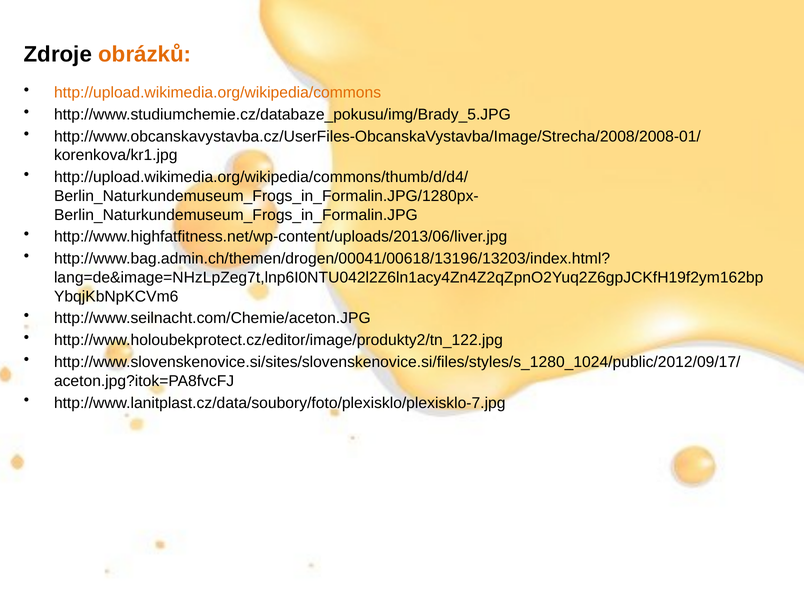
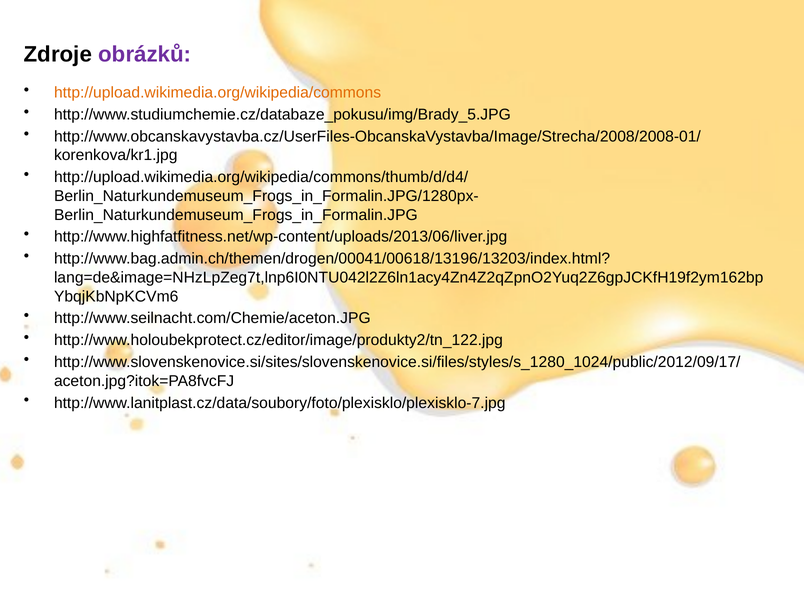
obrázků colour: orange -> purple
